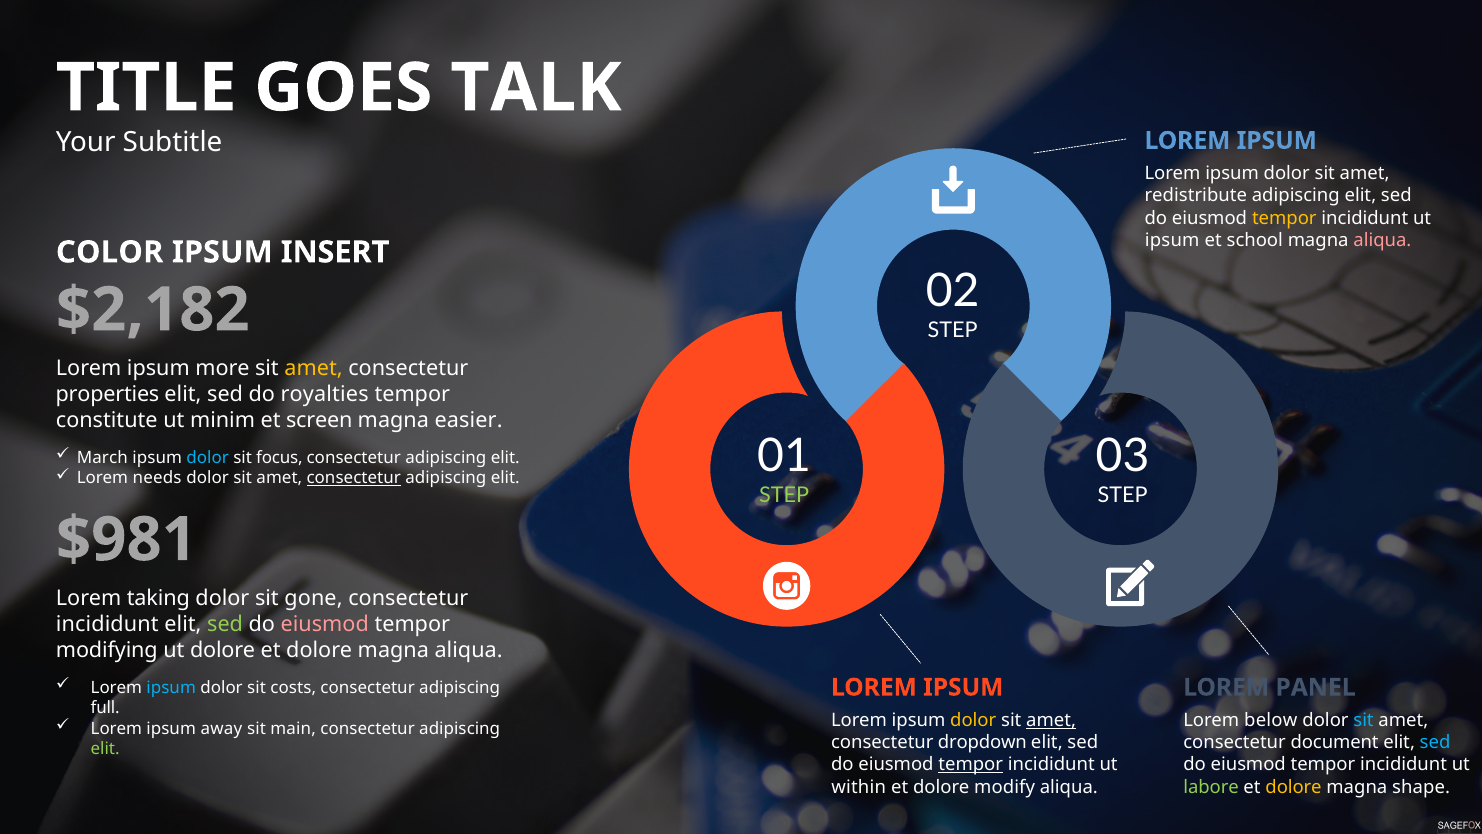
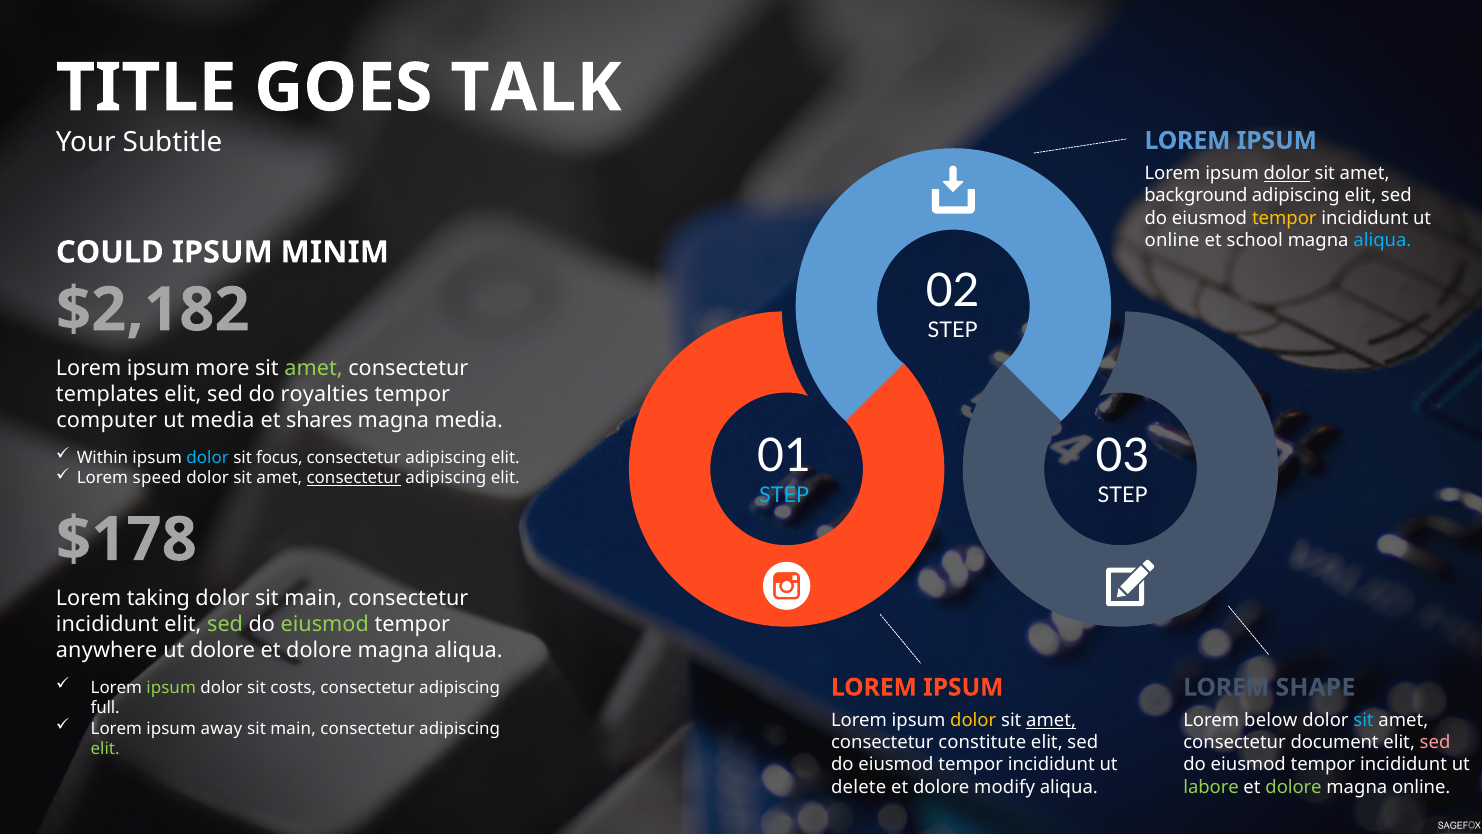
dolor at (1287, 173) underline: none -> present
redistribute: redistribute -> background
ipsum at (1172, 240): ipsum -> online
aliqua at (1382, 240) colour: pink -> light blue
COLOR: COLOR -> COULD
INSERT: INSERT -> MINIM
amet at (314, 368) colour: yellow -> light green
properties: properties -> templates
constitute: constitute -> computer
ut minim: minim -> media
screen: screen -> shares
magna easier: easier -> media
March: March -> Within
needs: needs -> speed
STEP at (784, 495) colour: light green -> light blue
$981: $981 -> $178
dolor sit gone: gone -> main
eiusmod at (325, 624) colour: pink -> light green
modifying: modifying -> anywhere
ipsum at (171, 687) colour: light blue -> light green
PANEL: PANEL -> SHAPE
dropdown: dropdown -> constitute
sed at (1435, 742) colour: light blue -> pink
tempor at (971, 764) underline: present -> none
within: within -> delete
dolore at (1294, 787) colour: yellow -> light green
magna shape: shape -> online
